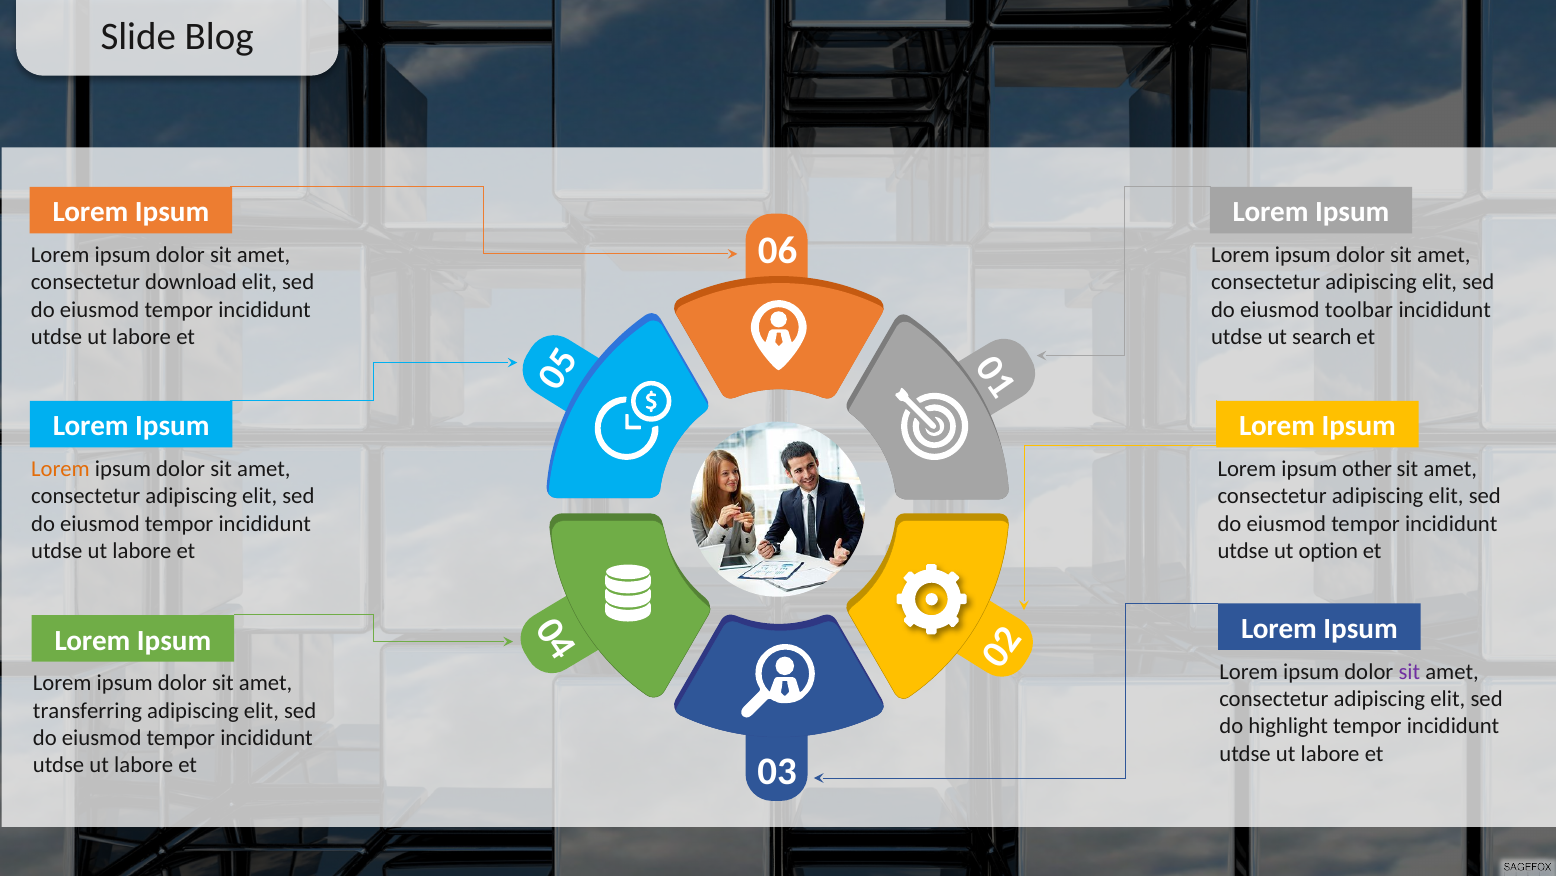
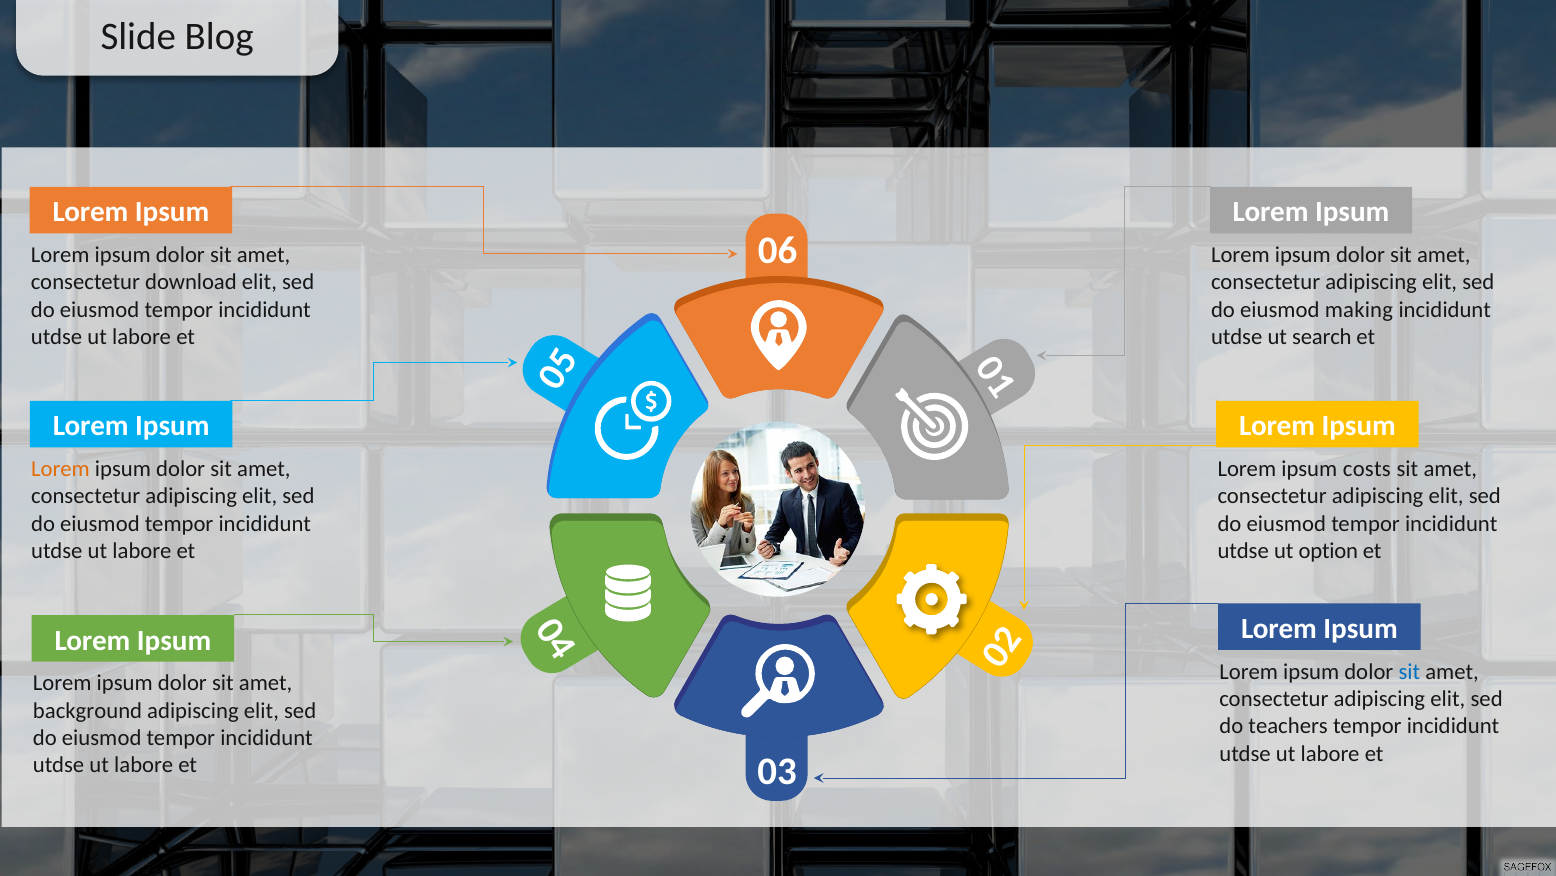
toolbar: toolbar -> making
other: other -> costs
sit at (1409, 671) colour: purple -> blue
transferring: transferring -> background
highlight: highlight -> teachers
